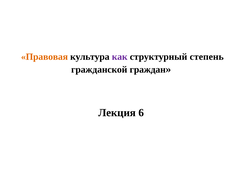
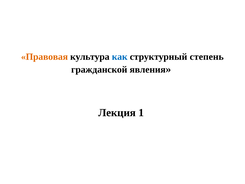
как colour: purple -> blue
граждан: граждан -> явления
6: 6 -> 1
